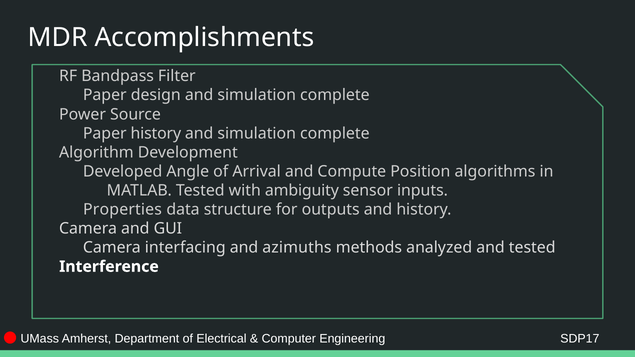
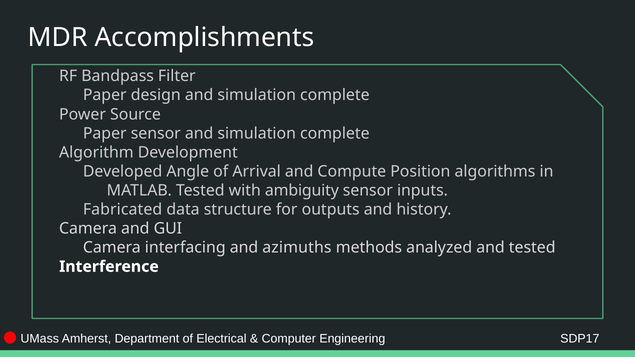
Paper history: history -> sensor
Properties: Properties -> Fabricated
